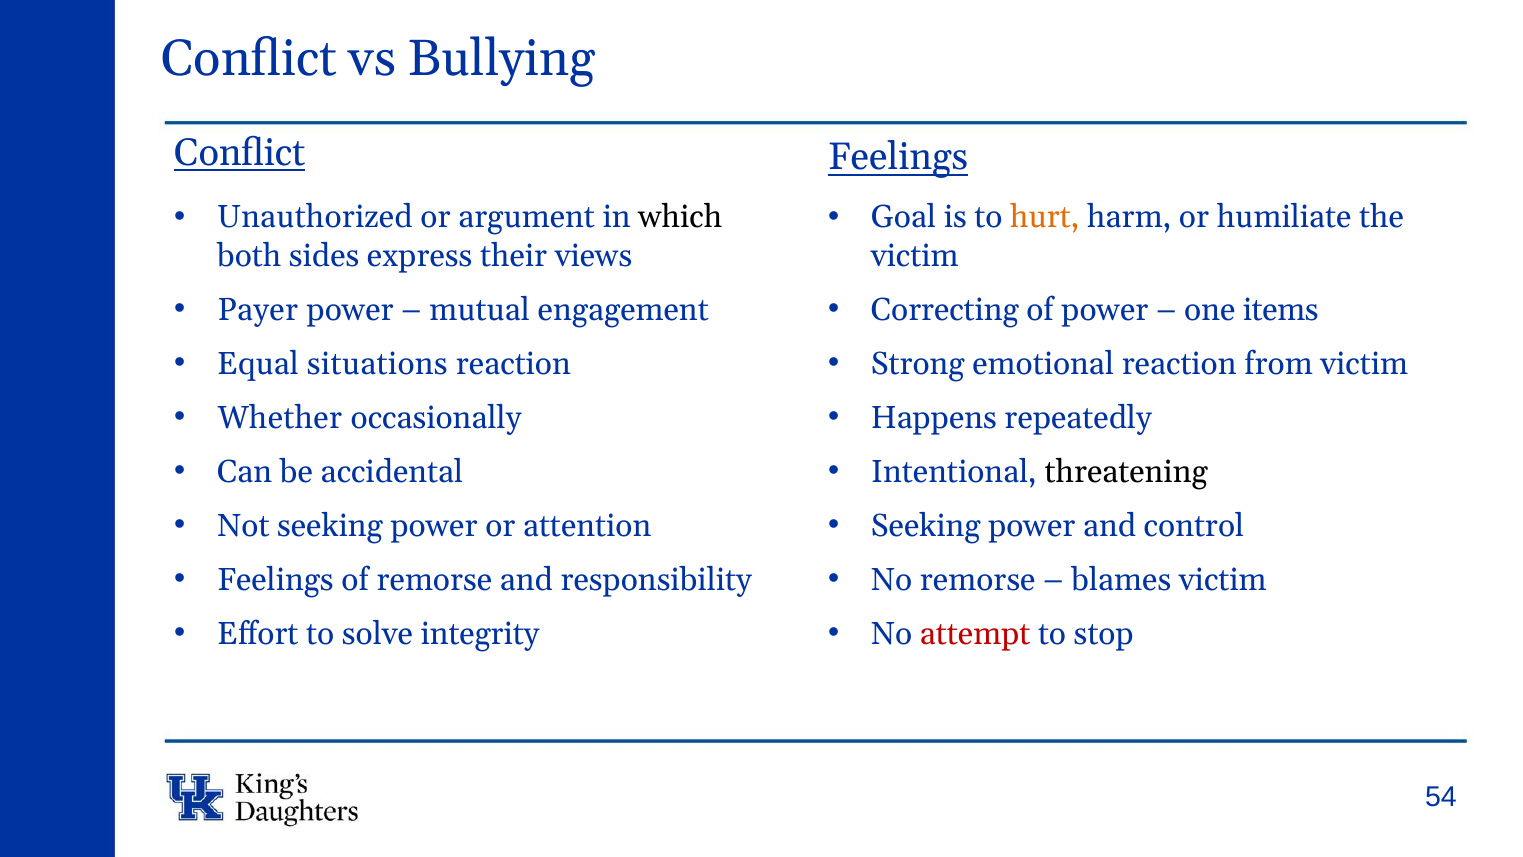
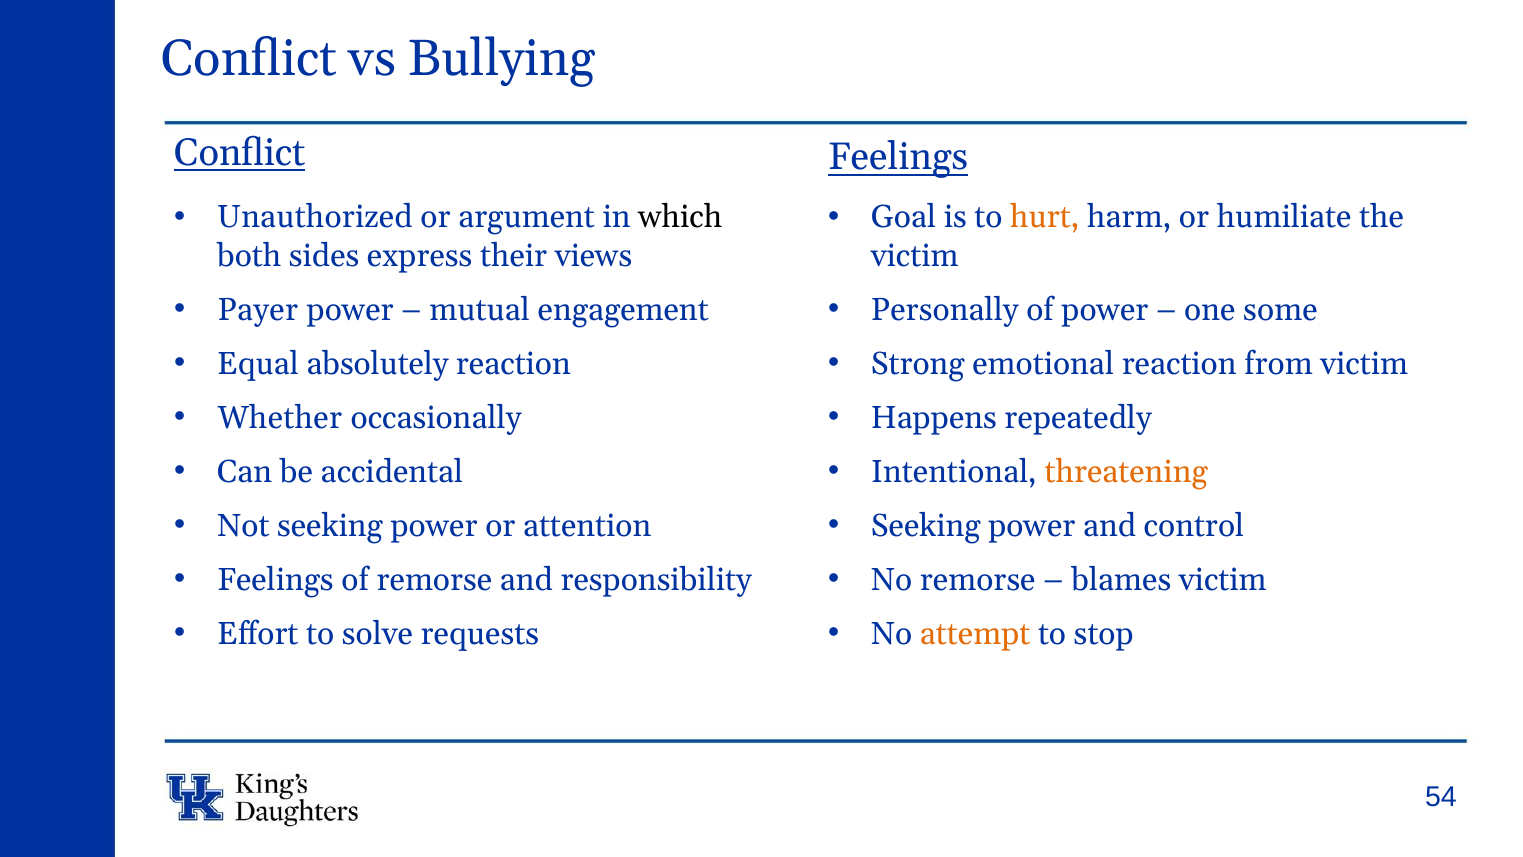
Correcting: Correcting -> Personally
items: items -> some
situations: situations -> absolutely
threatening colour: black -> orange
integrity: integrity -> requests
attempt colour: red -> orange
